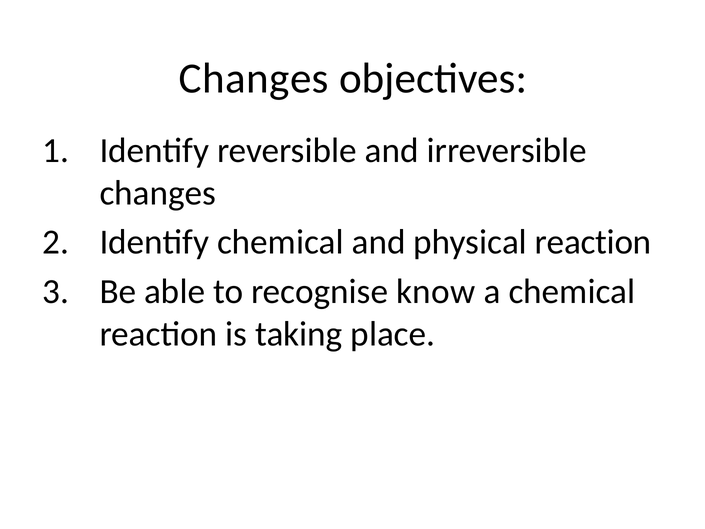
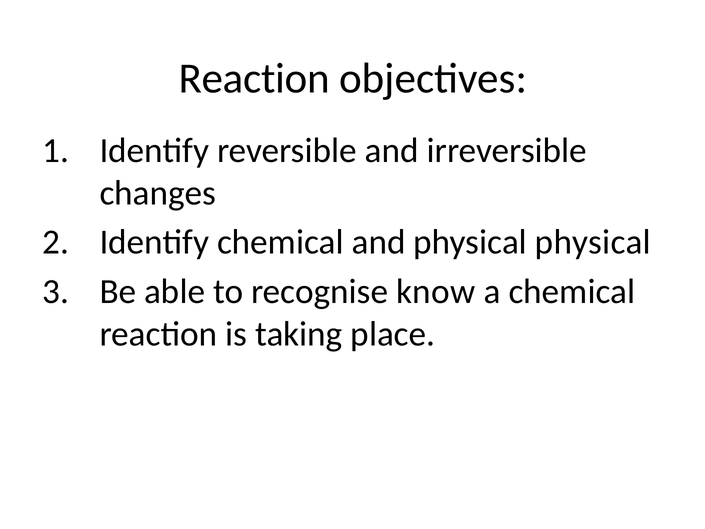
Changes at (254, 78): Changes -> Reaction
physical reaction: reaction -> physical
